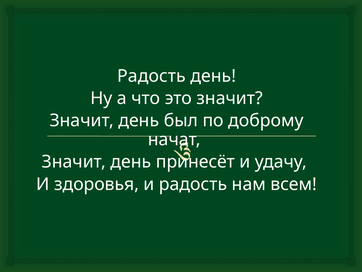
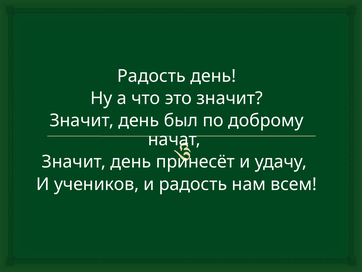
здоровья: здоровья -> учеников
